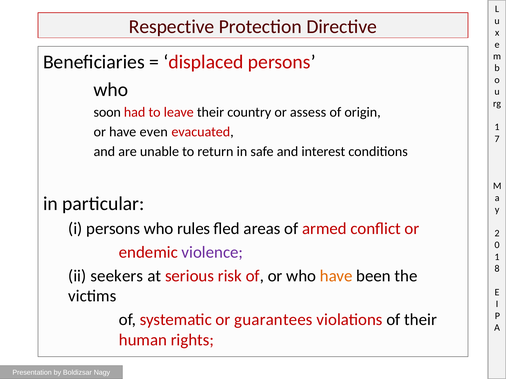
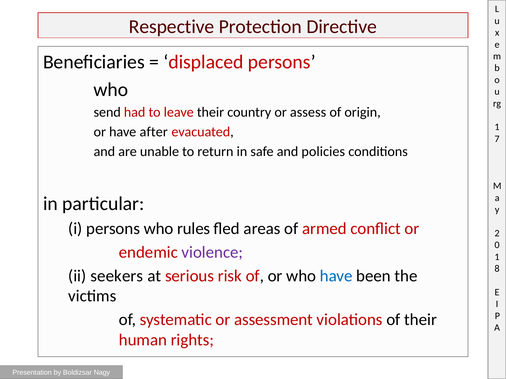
soon: soon -> send
even: even -> after
interest: interest -> policies
have at (336, 276) colour: orange -> blue
guarantees: guarantees -> assessment
